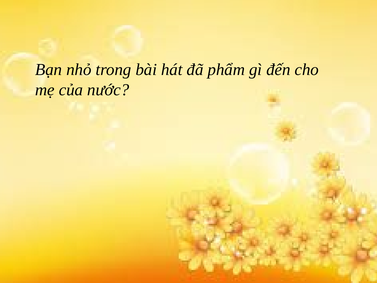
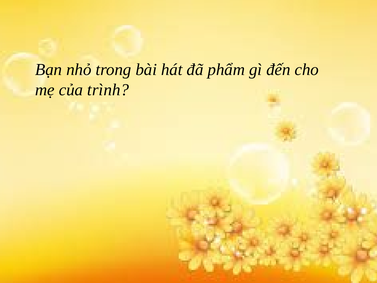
nước: nước -> trình
